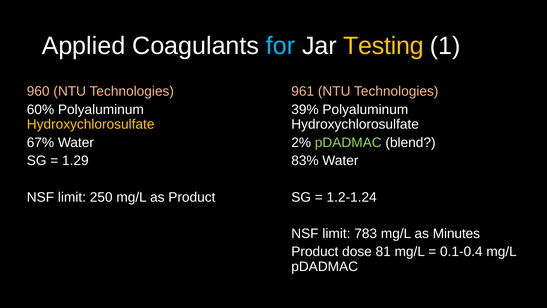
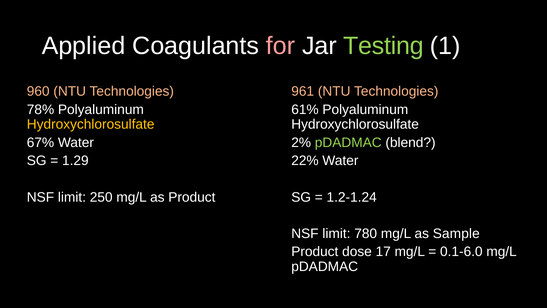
for colour: light blue -> pink
Testing colour: yellow -> light green
60%: 60% -> 78%
39%: 39% -> 61%
83%: 83% -> 22%
783: 783 -> 780
Minutes: Minutes -> Sample
81: 81 -> 17
0.1-0.4: 0.1-0.4 -> 0.1-6.0
